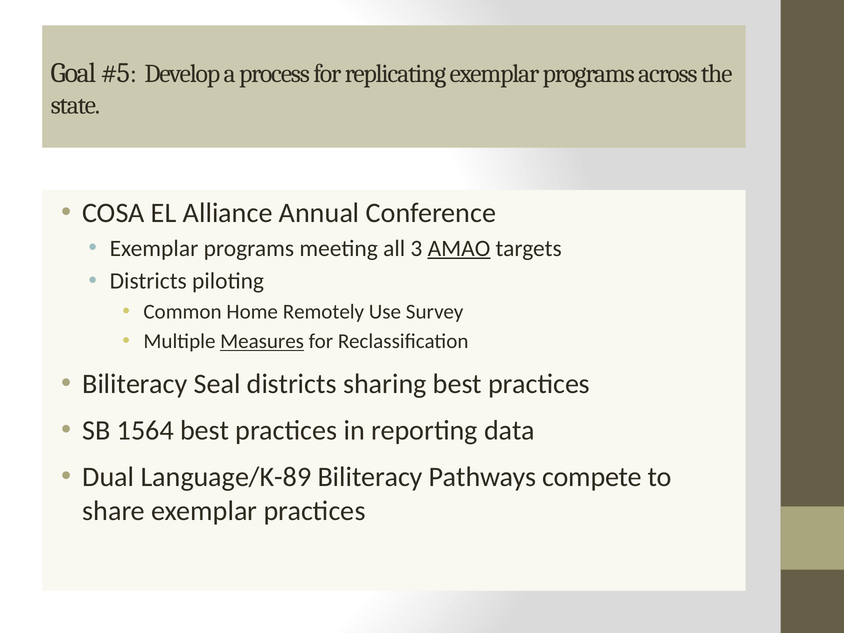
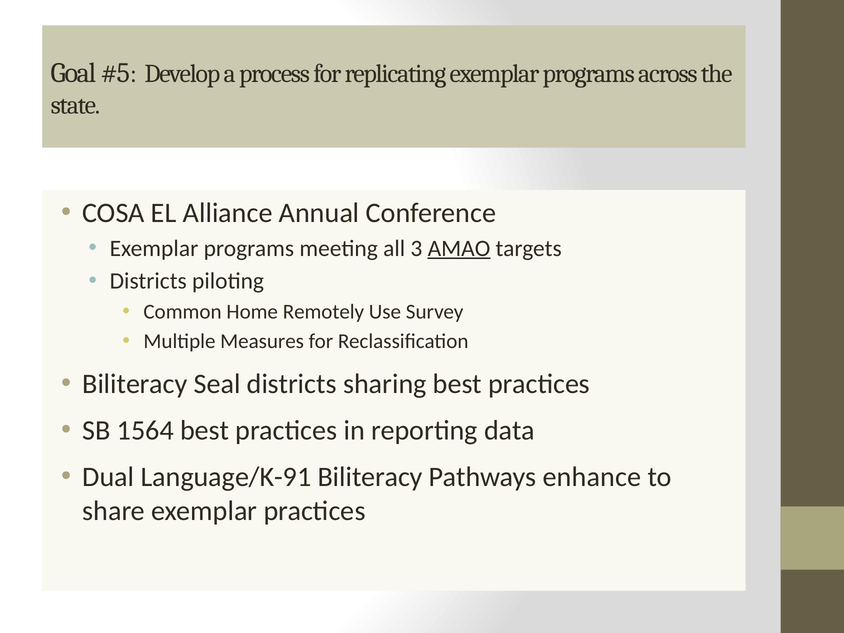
Measures underline: present -> none
Language/K-89: Language/K-89 -> Language/K-91
compete: compete -> enhance
